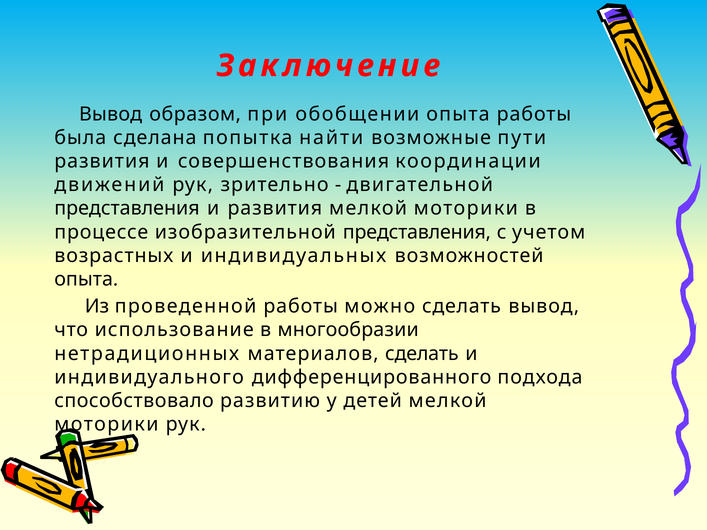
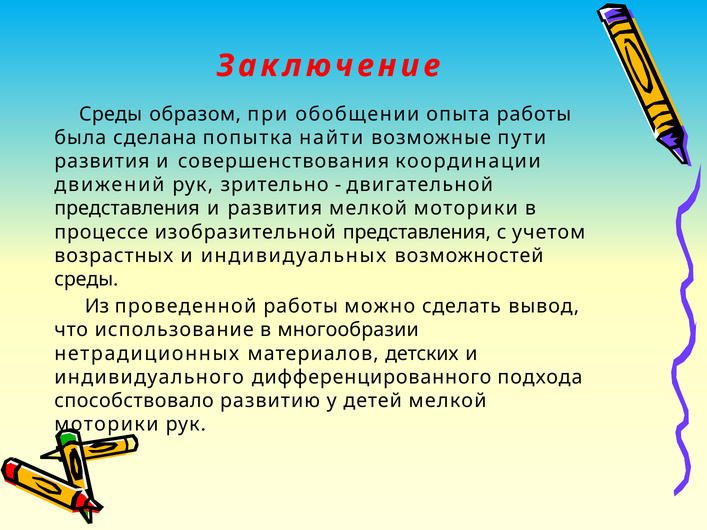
Вывод at (111, 114): Вывод -> Среды
опыта at (86, 279): опыта -> среды
материалов сделать: сделать -> детских
